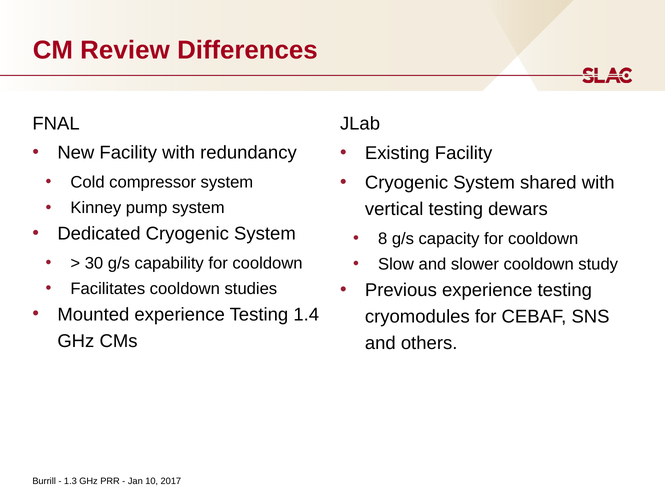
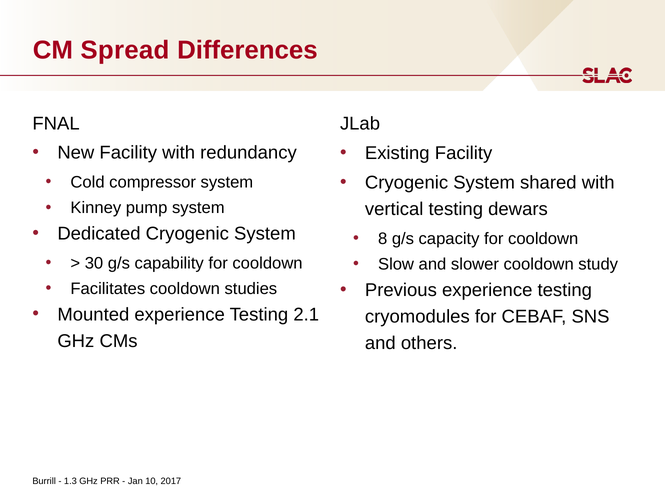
Review: Review -> Spread
1.4: 1.4 -> 2.1
